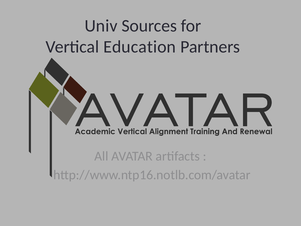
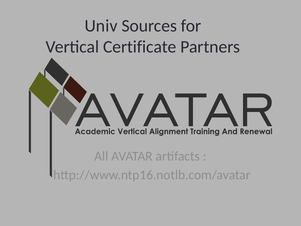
Education: Education -> Certificate
